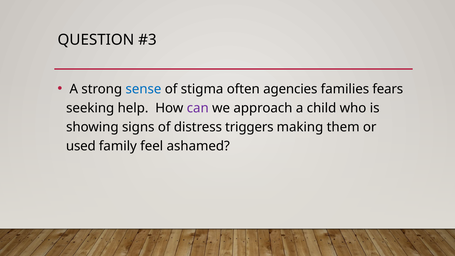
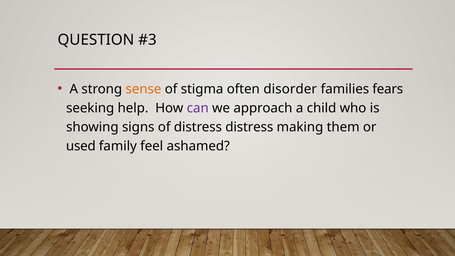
sense colour: blue -> orange
agencies: agencies -> disorder
distress triggers: triggers -> distress
